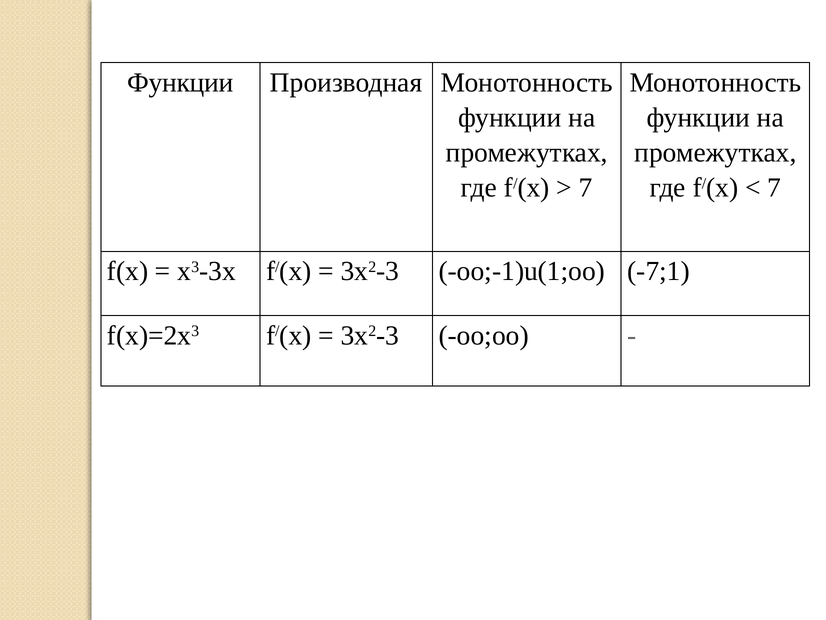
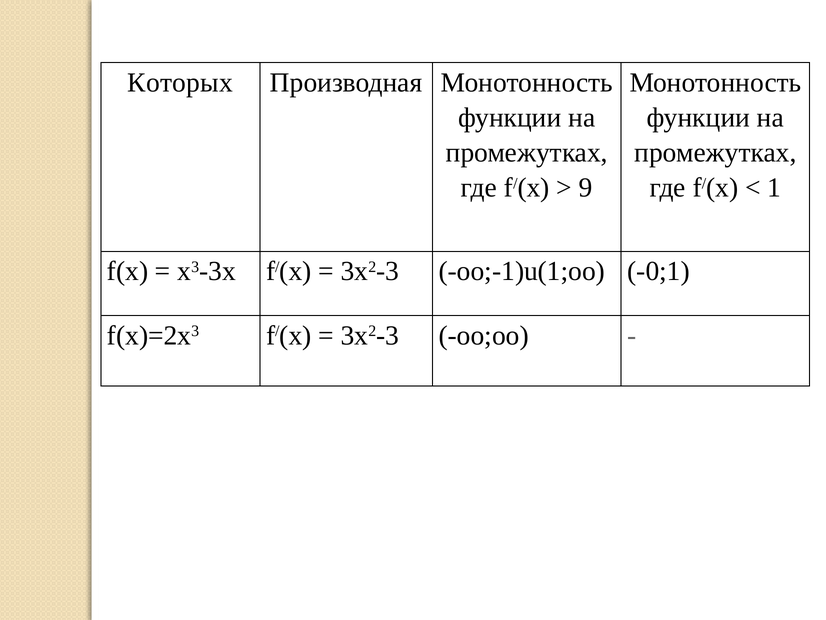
Функции at (180, 83): Функции -> Которых
7 at (586, 188): 7 -> 9
7 at (774, 188): 7 -> 1
-7;1: -7;1 -> -0;1
